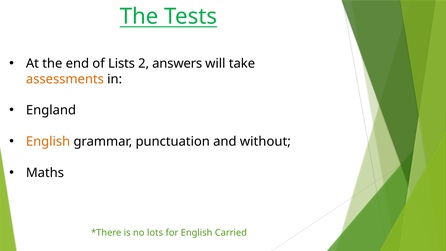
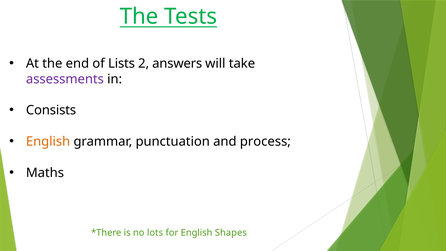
assessments colour: orange -> purple
England: England -> Consists
without: without -> process
Carried: Carried -> Shapes
